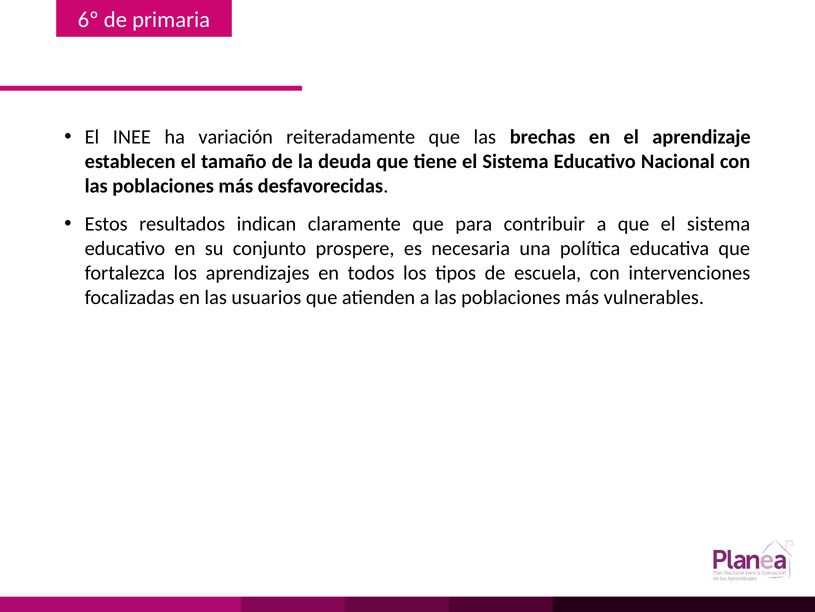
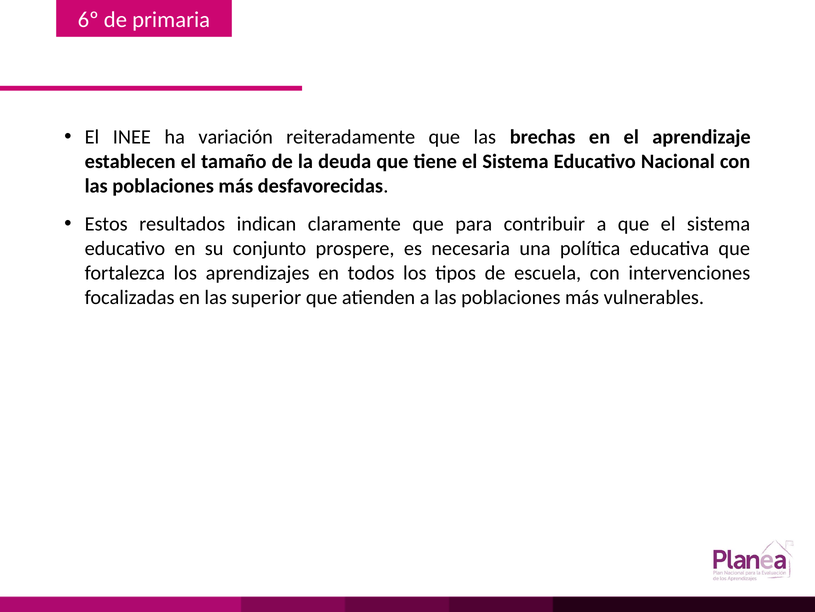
usuarios: usuarios -> superior
